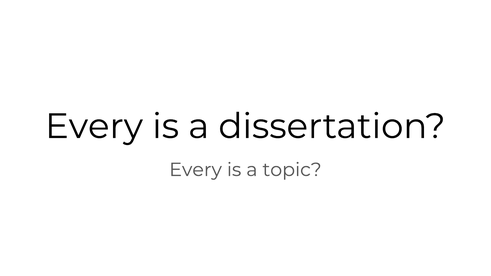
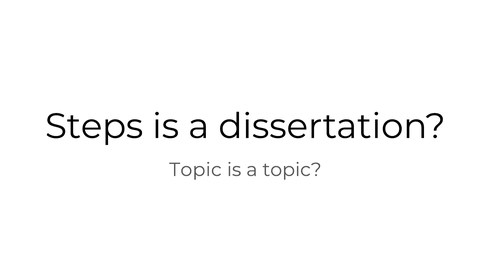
Every at (94, 126): Every -> Steps
Every at (196, 170): Every -> Topic
